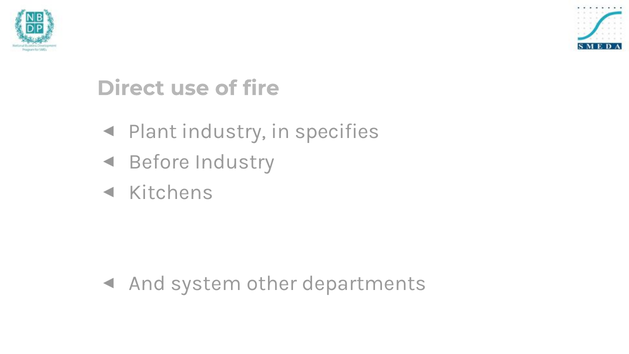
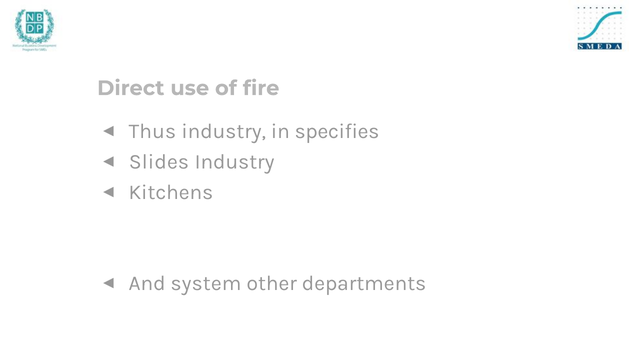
Plant: Plant -> Thus
Before: Before -> Slides
